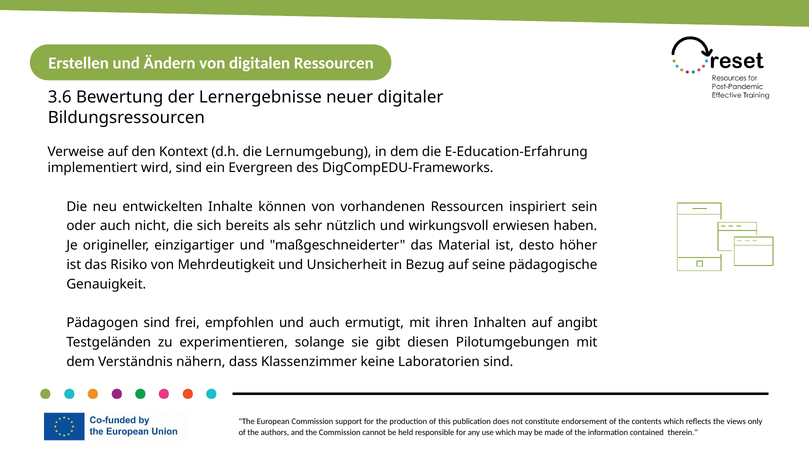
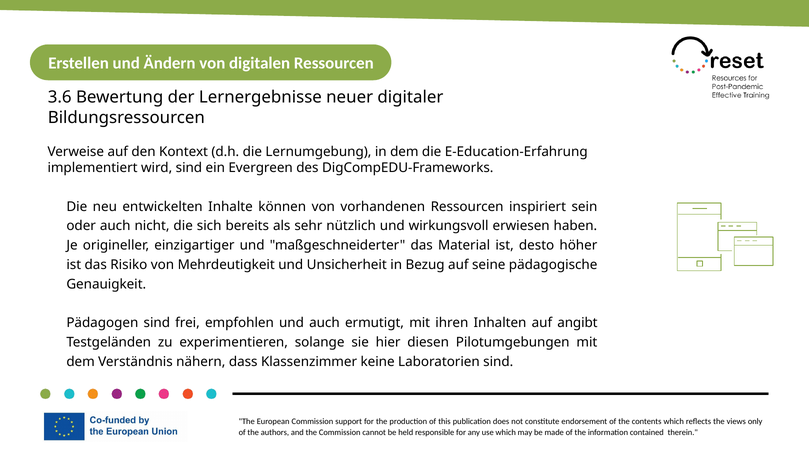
gibt: gibt -> hier
